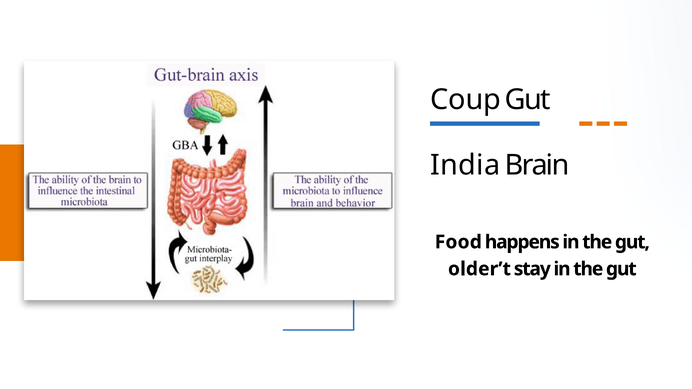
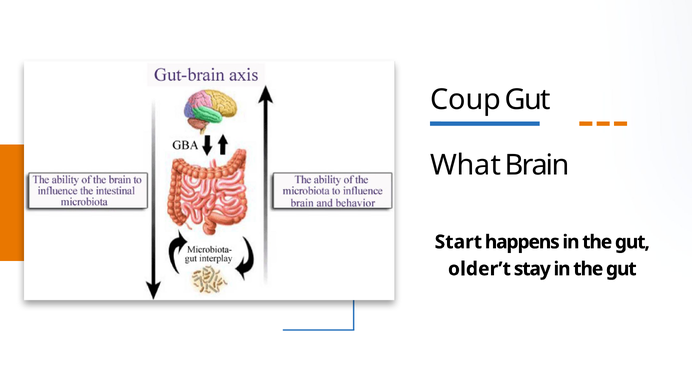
India: India -> What
Food: Food -> Start
